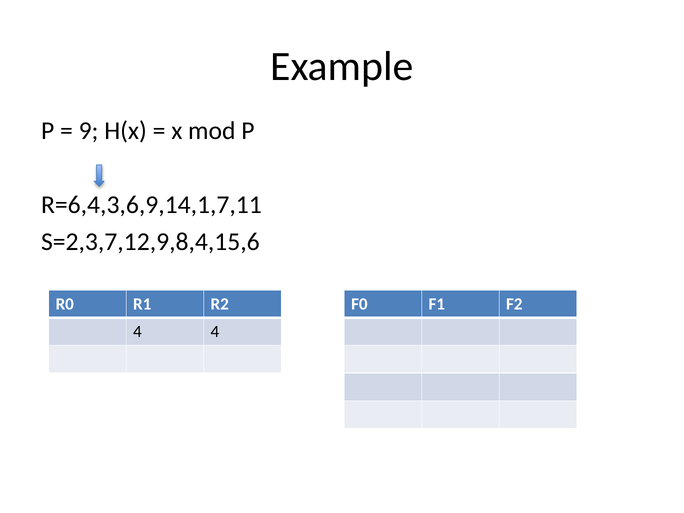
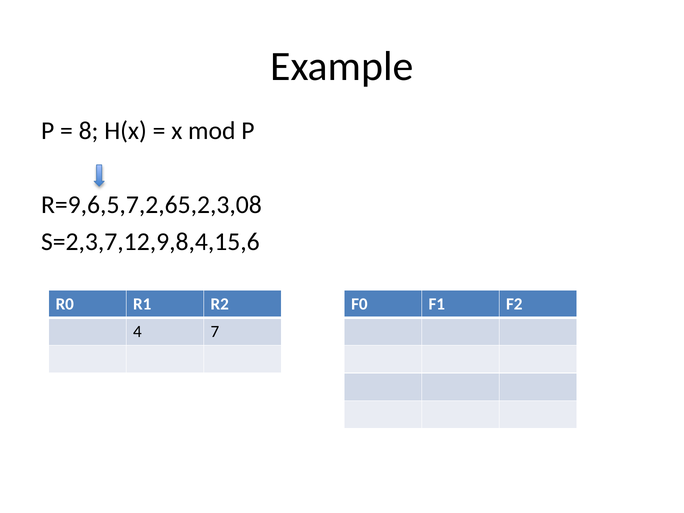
9: 9 -> 8
R=6,4,3,6,9,14,1,7,11: R=6,4,3,6,9,14,1,7,11 -> R=9,6,5,7,2,65,2,3,08
4 4: 4 -> 7
